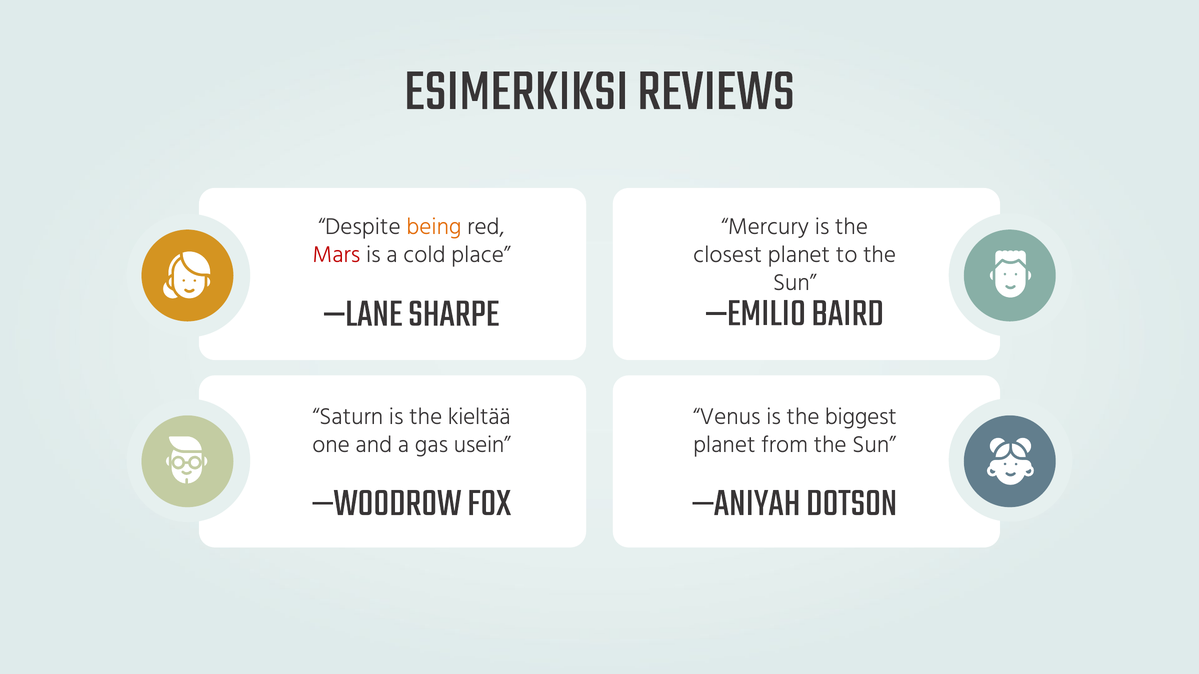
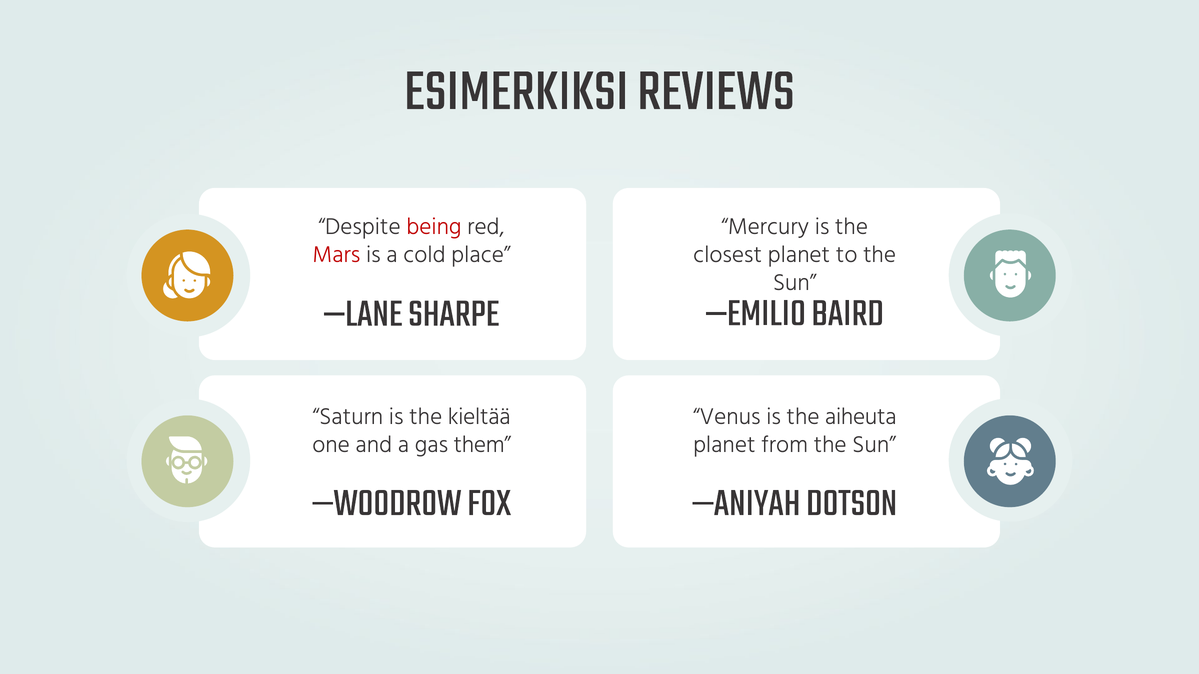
being colour: orange -> red
biggest: biggest -> aiheuta
usein: usein -> them
